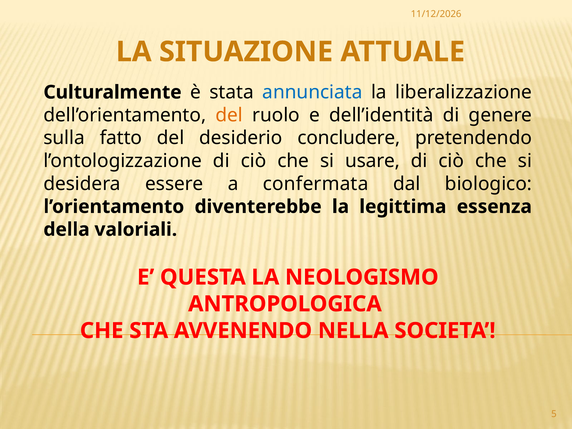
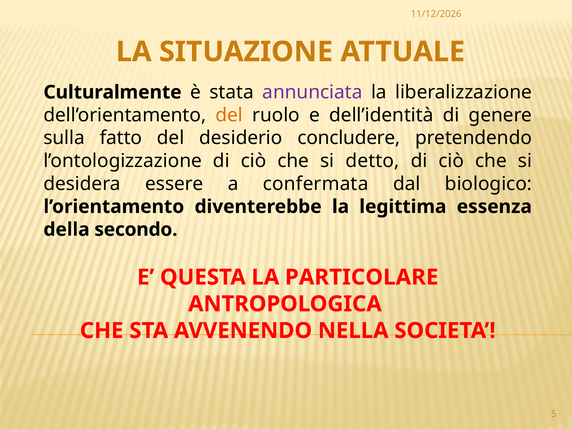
annunciata colour: blue -> purple
usare: usare -> detto
valoriali: valoriali -> secondo
NEOLOGISMO: NEOLOGISMO -> PARTICOLARE
